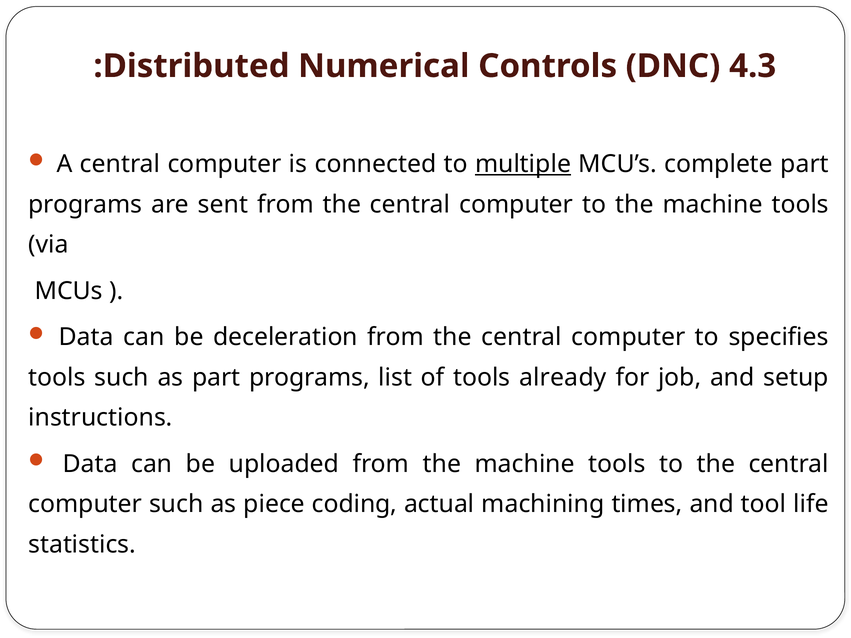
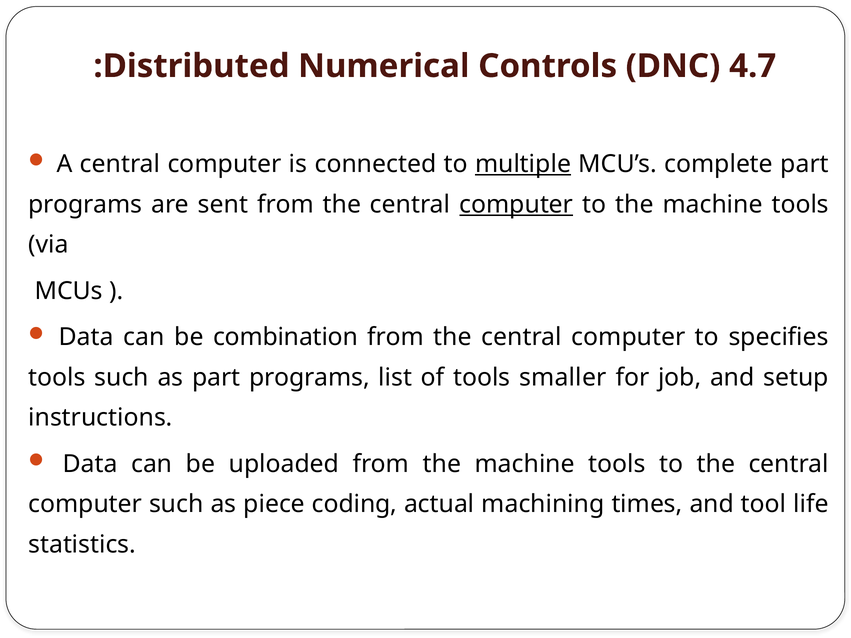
4.3: 4.3 -> 4.7
computer at (516, 204) underline: none -> present
deceleration: deceleration -> combination
already: already -> smaller
